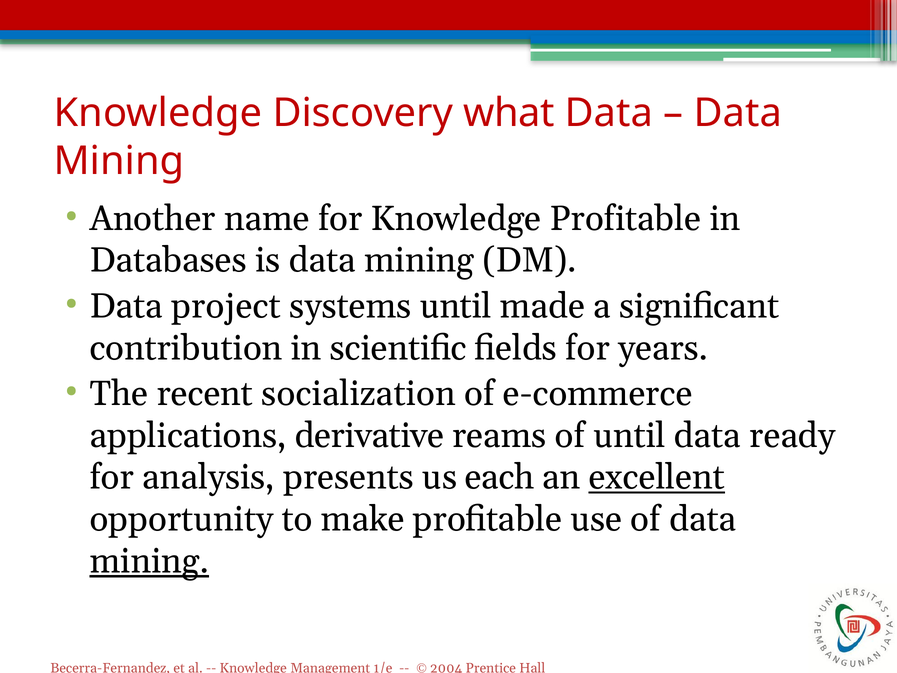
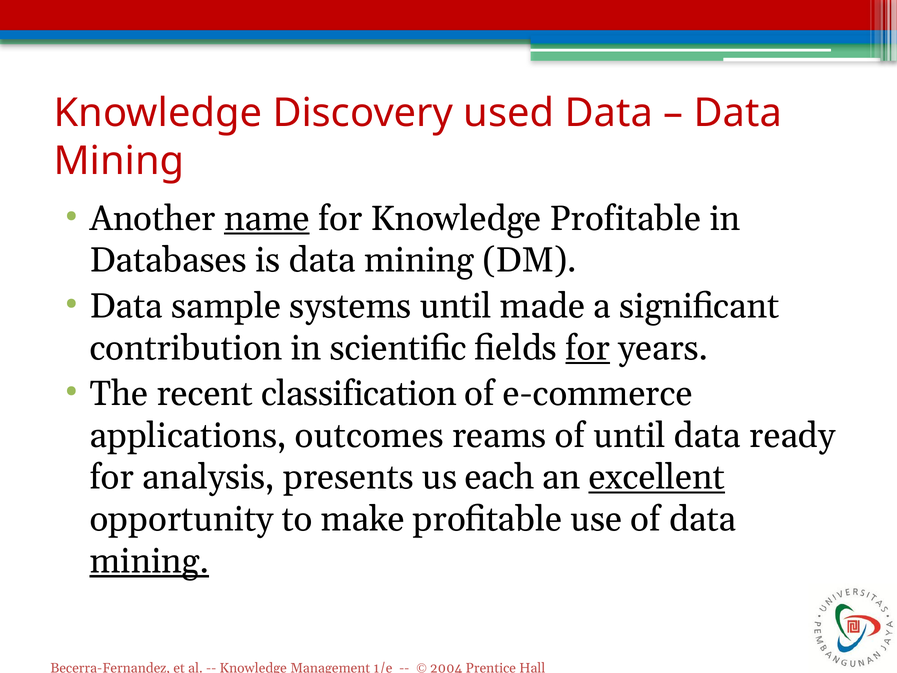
what: what -> used
name underline: none -> present
project: project -> sample
for at (588, 348) underline: none -> present
socialization: socialization -> classification
derivative: derivative -> outcomes
